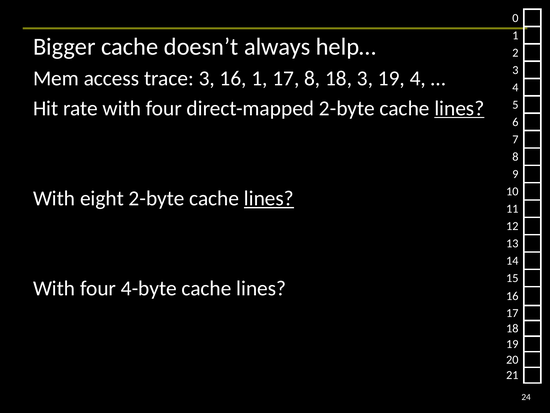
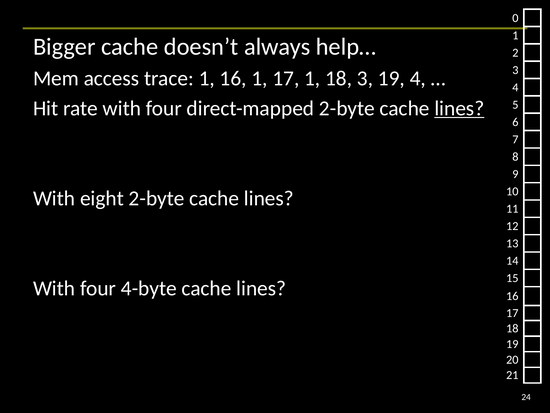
trace 3: 3 -> 1
17 8: 8 -> 1
lines at (269, 198) underline: present -> none
